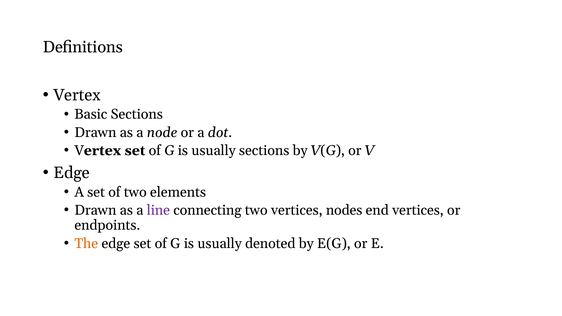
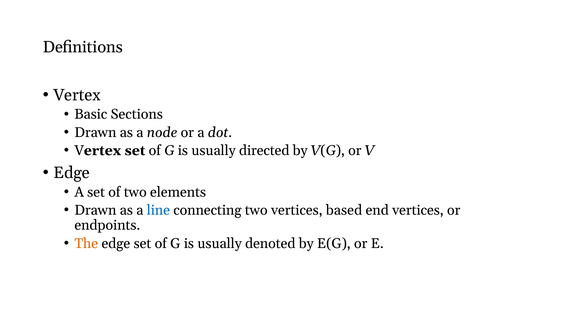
usually sections: sections -> directed
line colour: purple -> blue
nodes: nodes -> based
